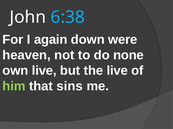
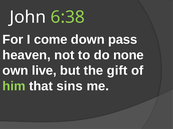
6:38 colour: light blue -> light green
again: again -> come
were: were -> pass
the live: live -> gift
